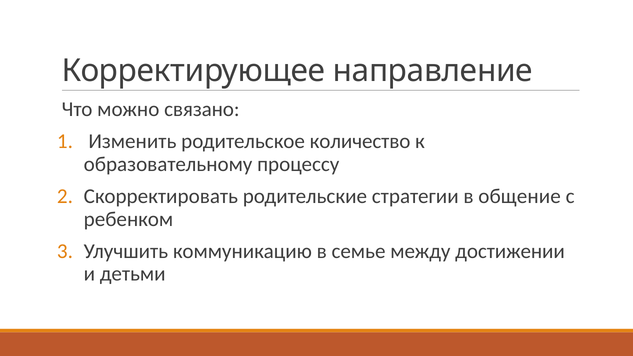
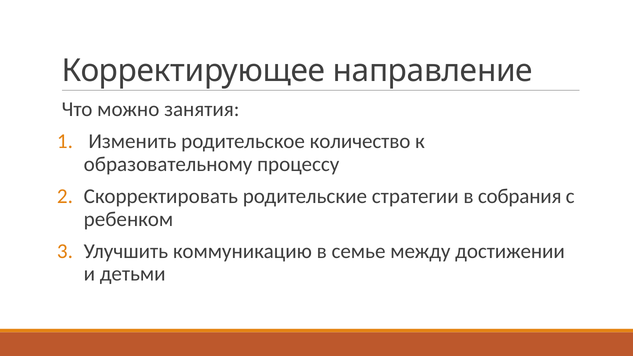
связано: связано -> занятия
общение: общение -> собрания
